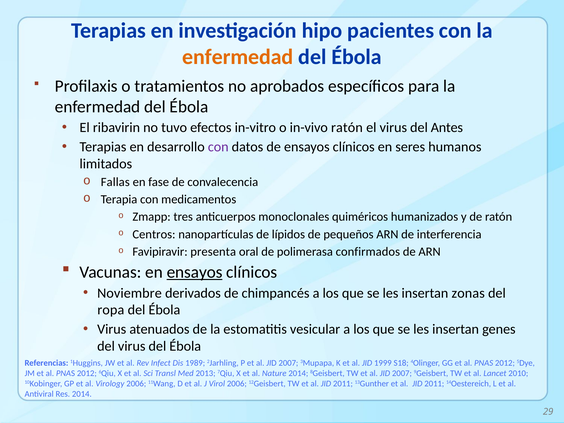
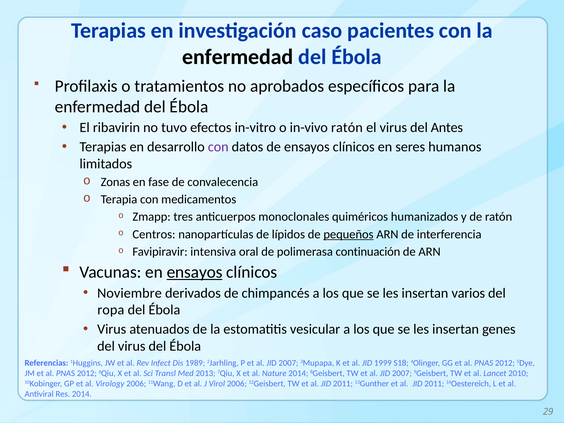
hipo: hipo -> caso
enfermedad at (238, 57) colour: orange -> black
Fallas: Fallas -> Zonas
pequeños underline: none -> present
presenta: presenta -> intensiva
confirmados: confirmados -> continuación
zonas: zonas -> varios
